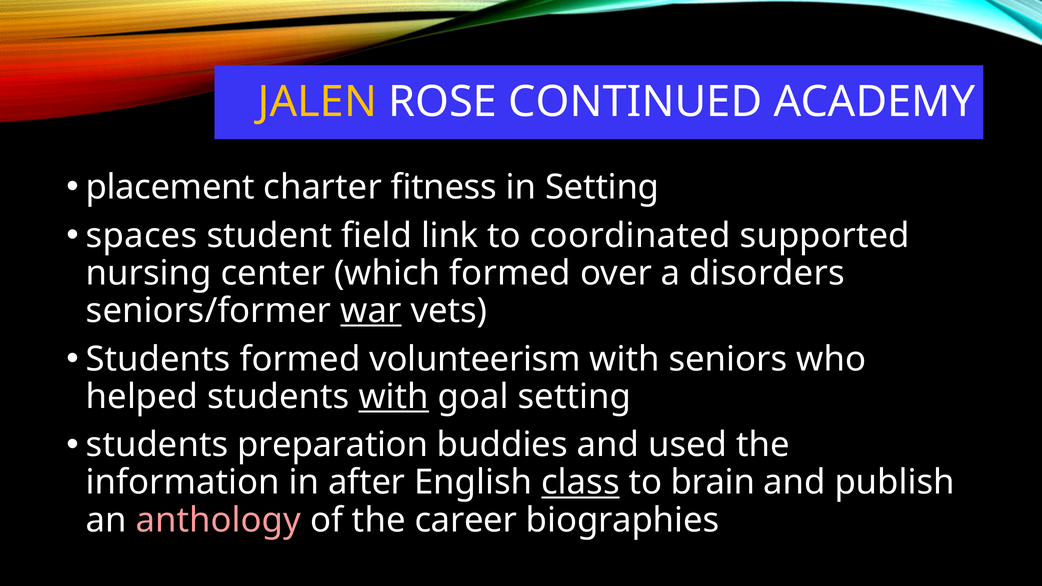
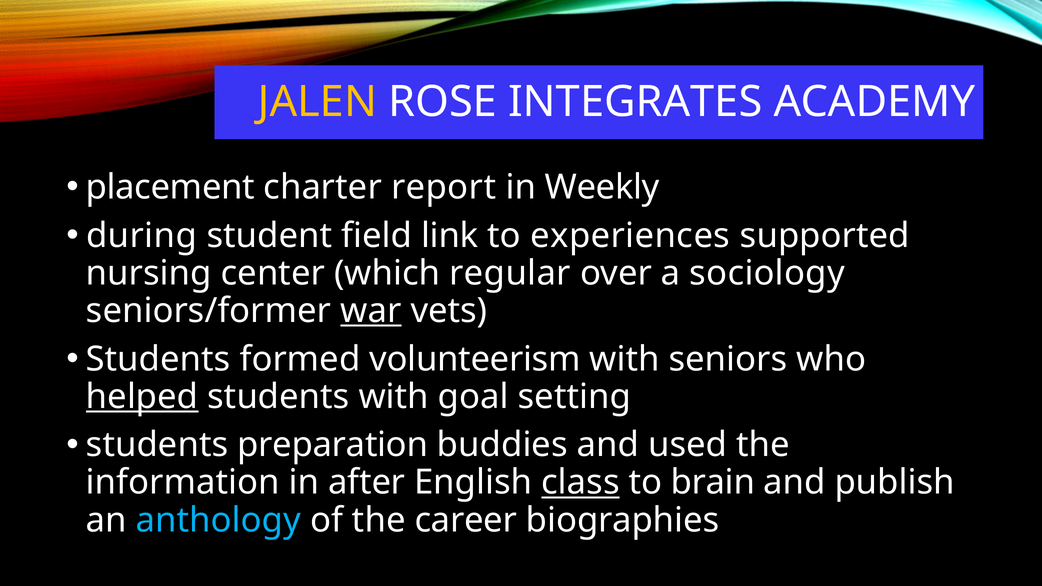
CONTINUED: CONTINUED -> INTEGRATES
fitness: fitness -> report
in Setting: Setting -> Weekly
spaces: spaces -> during
coordinated: coordinated -> experiences
which formed: formed -> regular
disorders: disorders -> sociology
helped underline: none -> present
with at (394, 397) underline: present -> none
anthology colour: pink -> light blue
